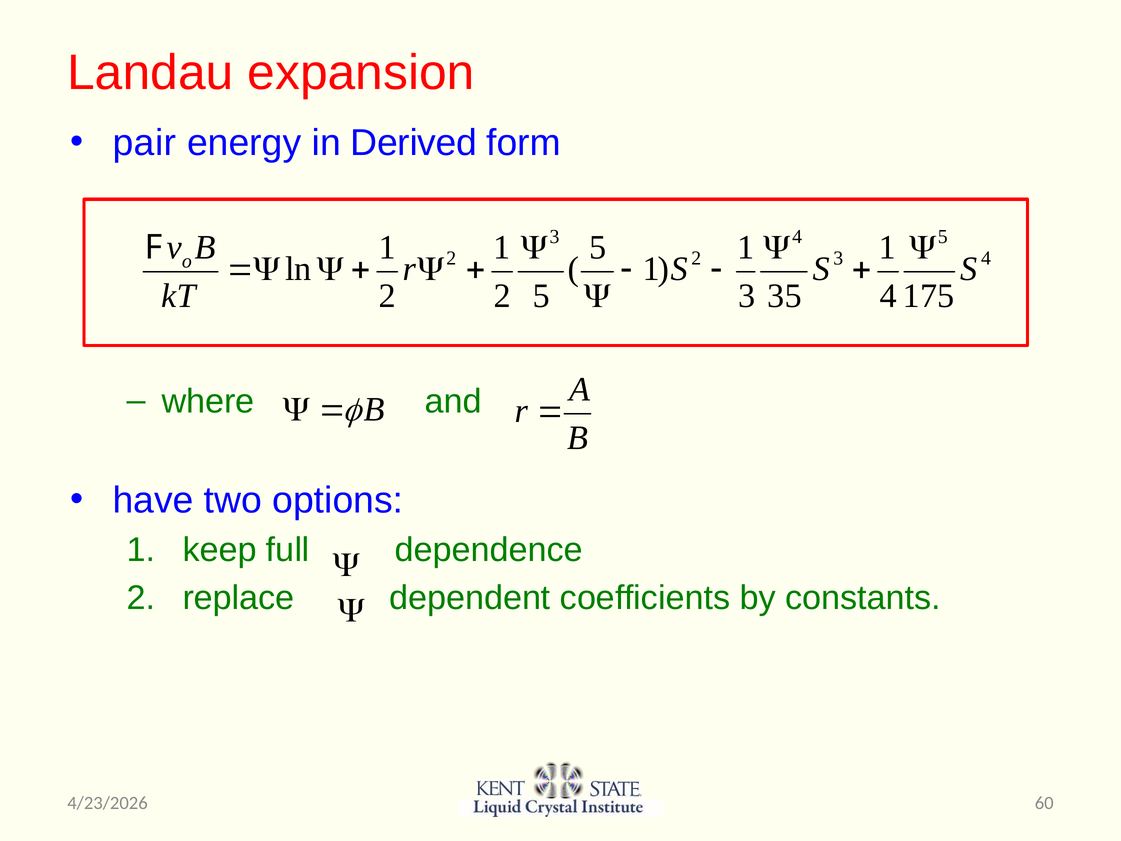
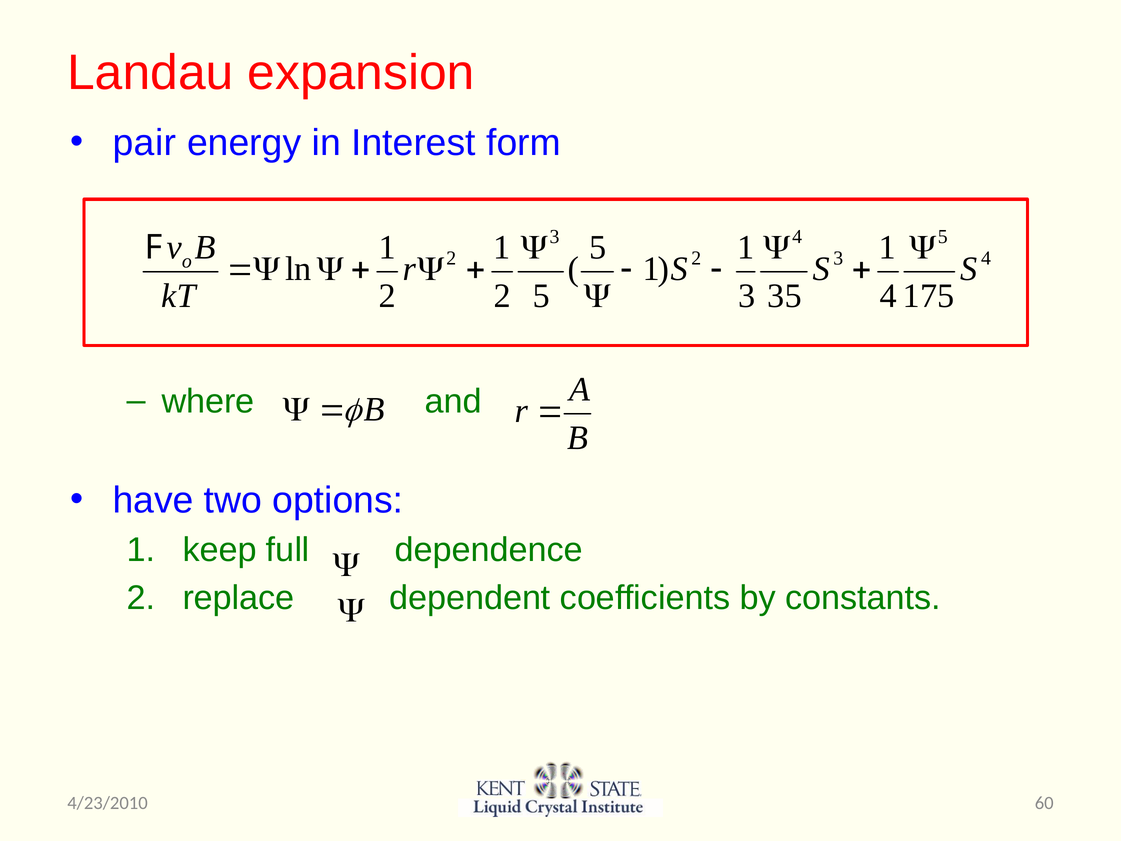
Derived: Derived -> Interest
4/23/2026: 4/23/2026 -> 4/23/2010
